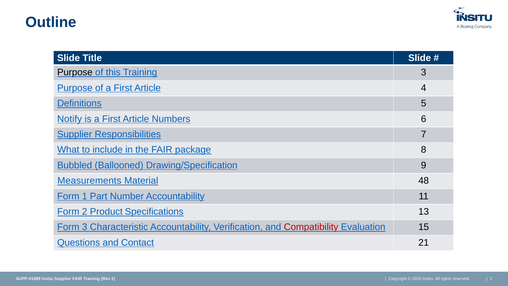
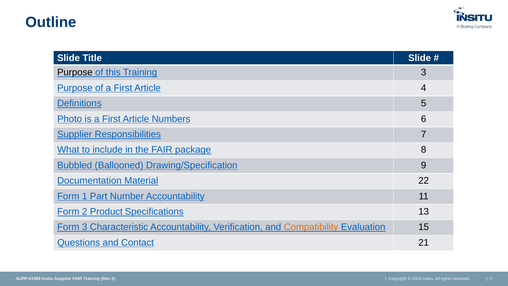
Notify: Notify -> Photo
Measurements: Measurements -> Documentation
48: 48 -> 22
Compatibility colour: red -> orange
